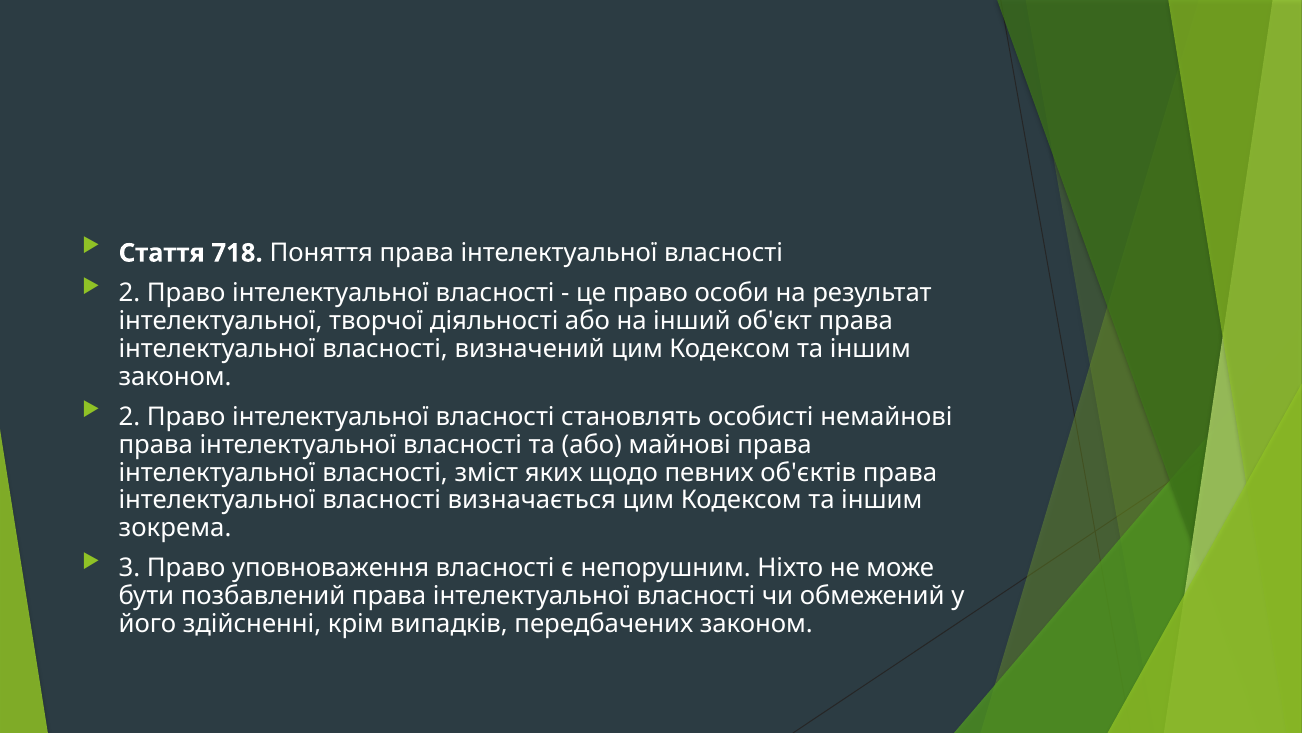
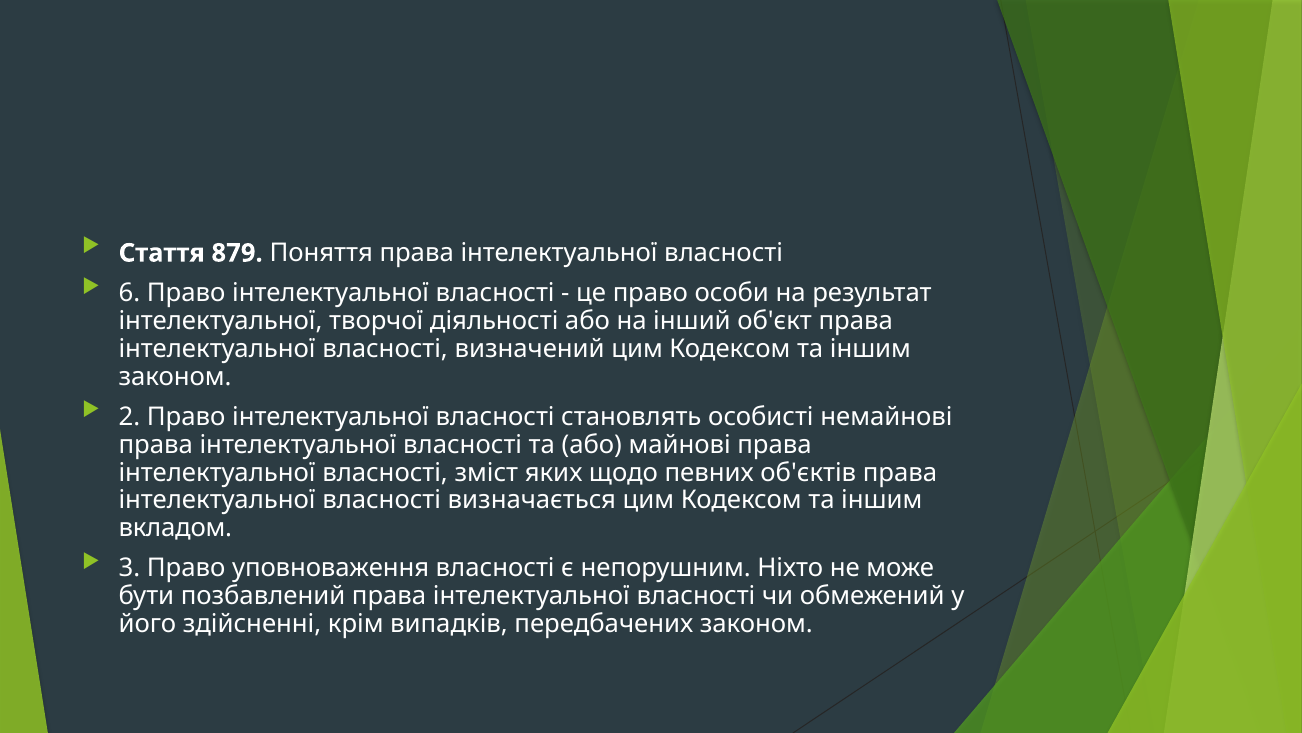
718: 718 -> 879
2 at (130, 293): 2 -> 6
зокрема: зокрема -> вкладом
